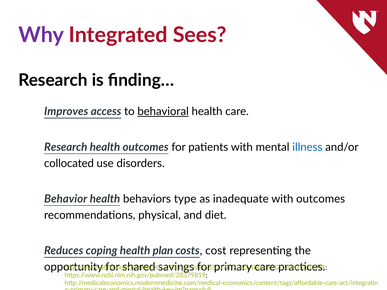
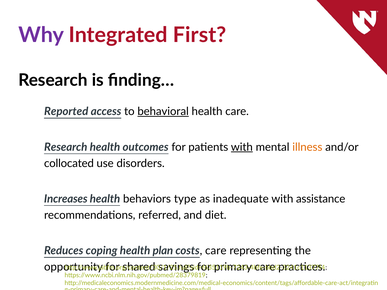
Sees: Sees -> First
Improves: Improves -> Reported
with at (242, 147) underline: none -> present
illness colour: blue -> orange
Behavior: Behavior -> Increases
with outcomes: outcomes -> assistance
physical: physical -> referred
costs cost: cost -> care
